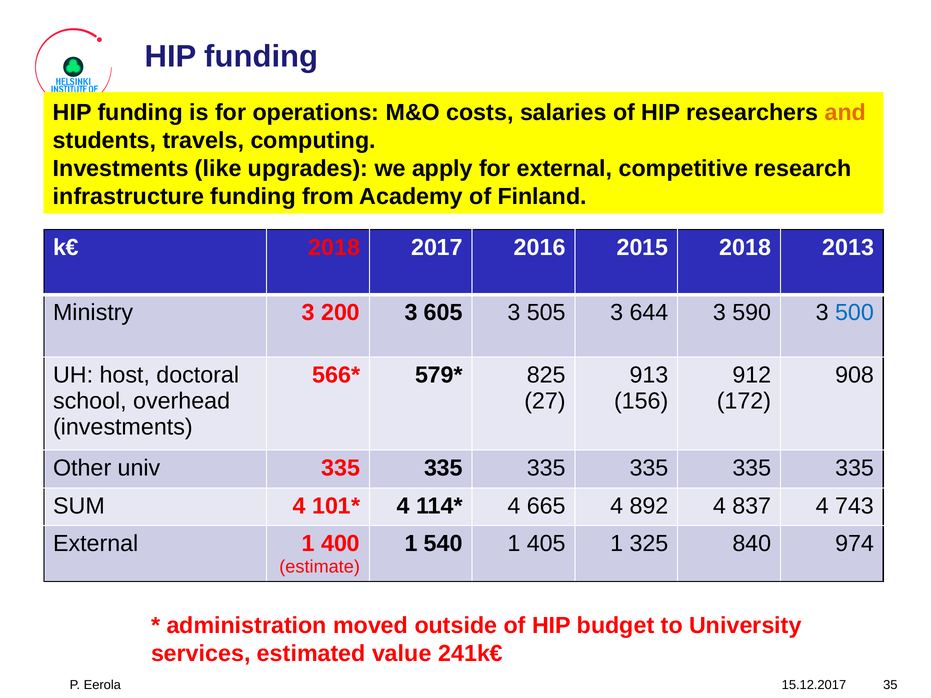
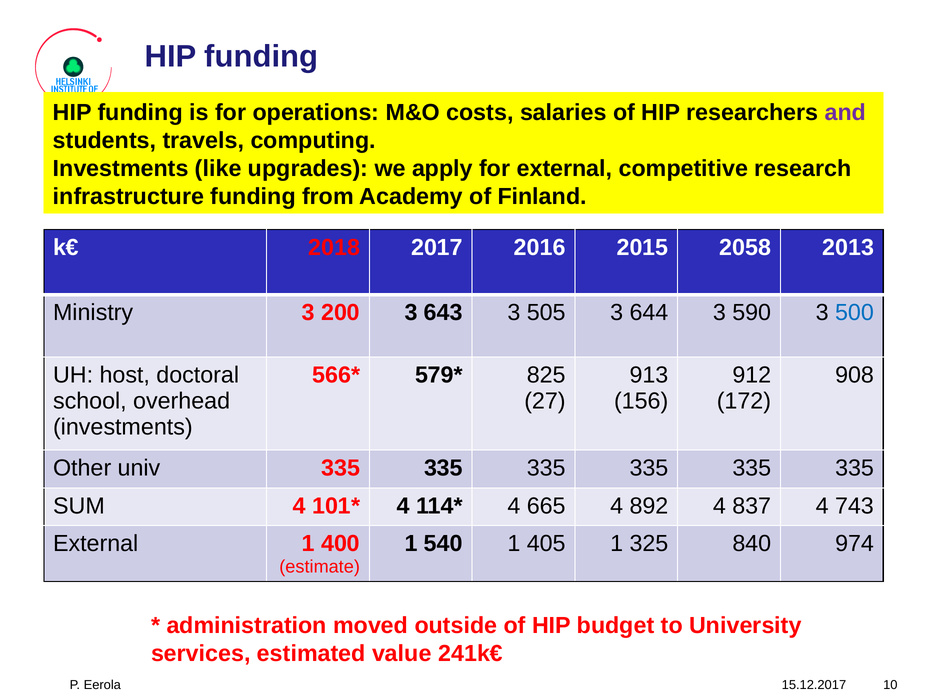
and colour: orange -> purple
2015 2018: 2018 -> 2058
605: 605 -> 643
35: 35 -> 10
